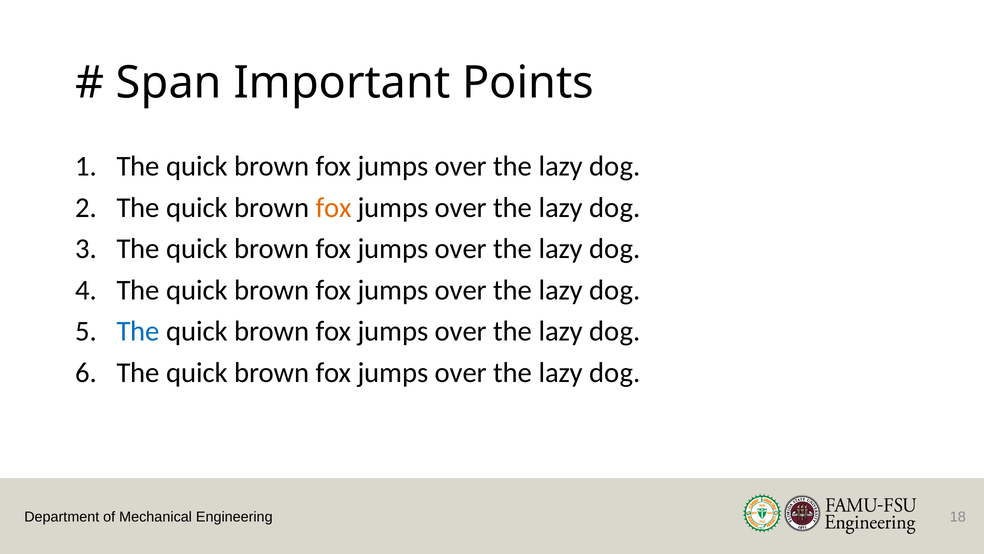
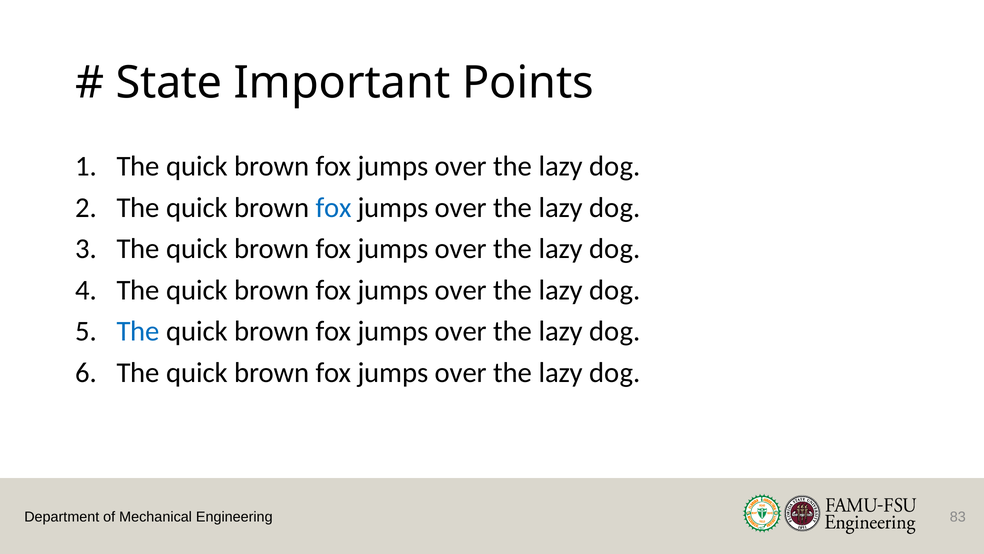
Span: Span -> State
fox at (334, 208) colour: orange -> blue
18: 18 -> 83
